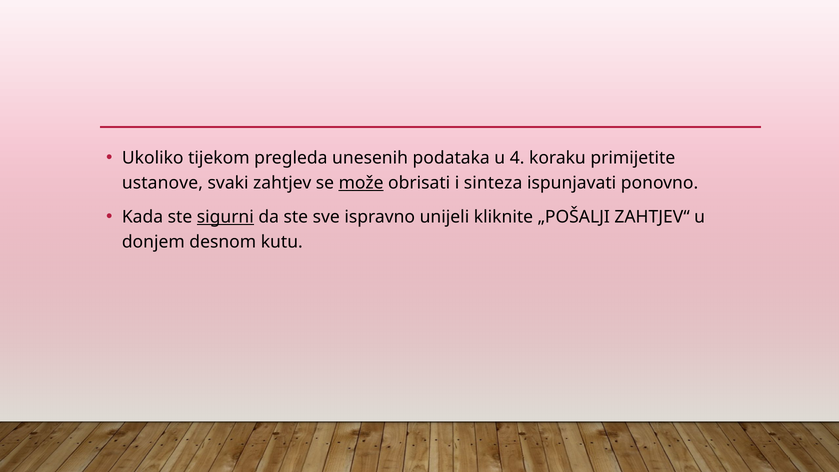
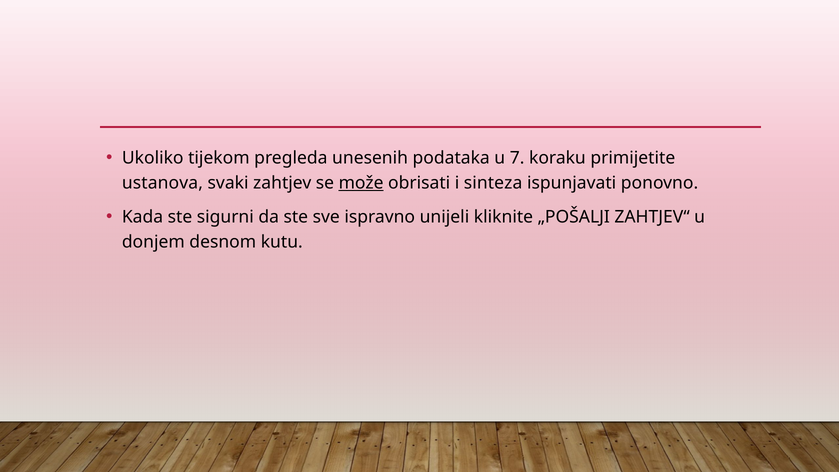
4: 4 -> 7
ustanove: ustanove -> ustanova
sigurni underline: present -> none
